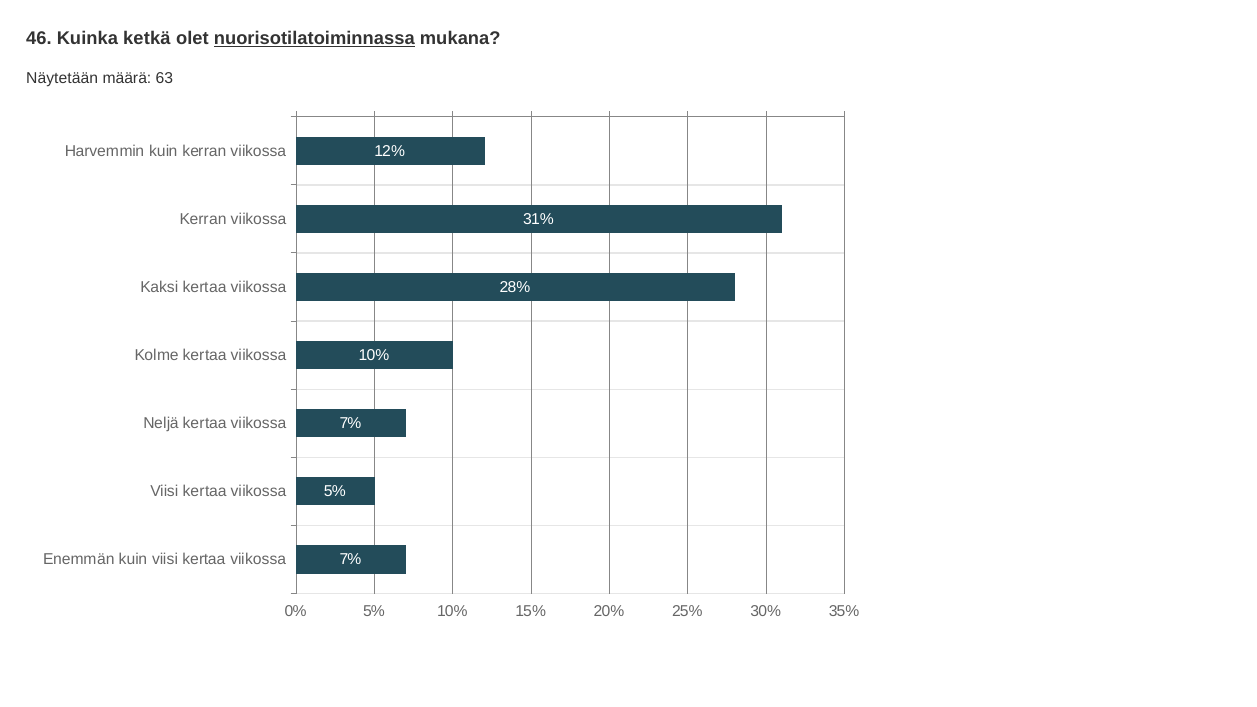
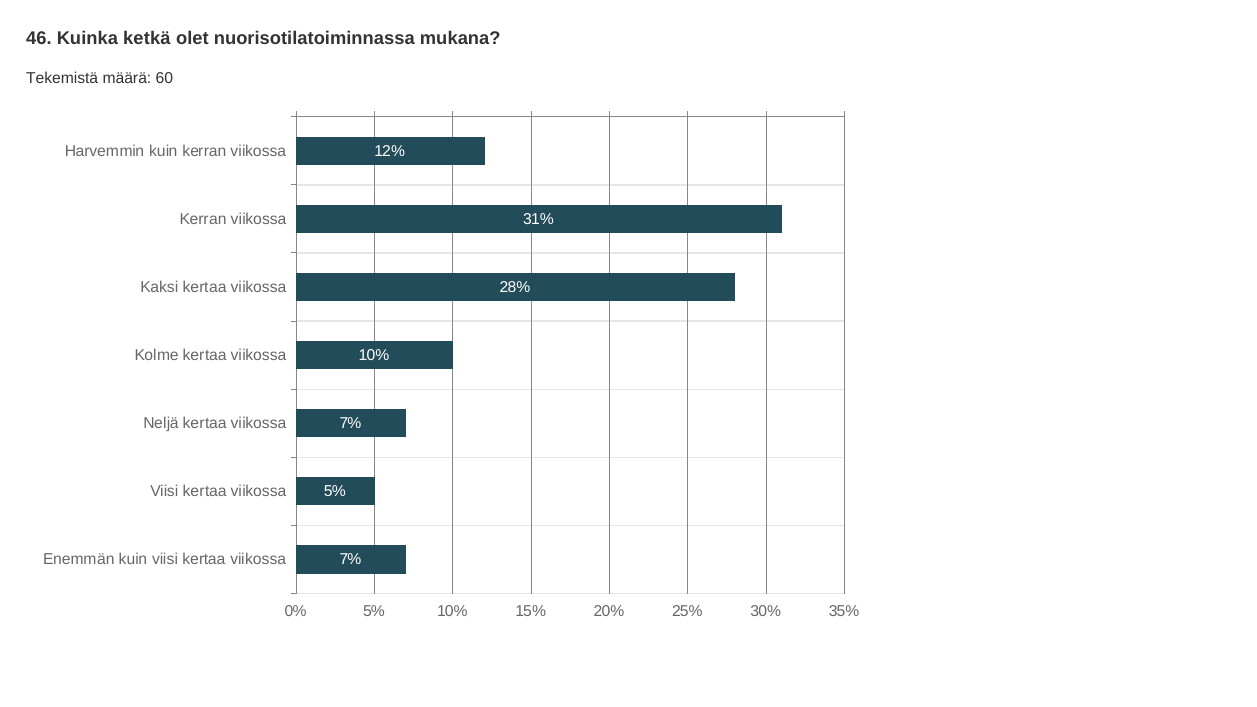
nuorisotilatoiminnassa underline: present -> none
Näytetään: Näytetään -> Tekemistä
63: 63 -> 60
